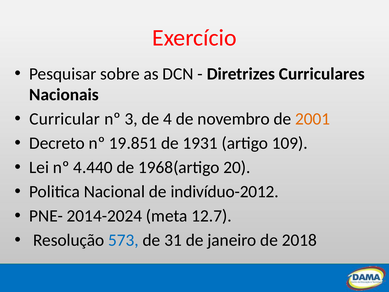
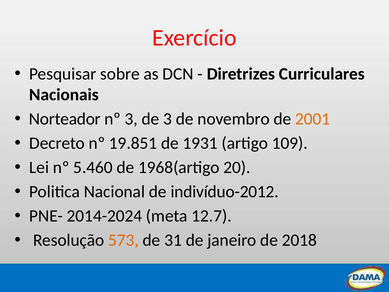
Curricular: Curricular -> Norteador
de 4: 4 -> 3
4.440: 4.440 -> 5.460
573 colour: blue -> orange
